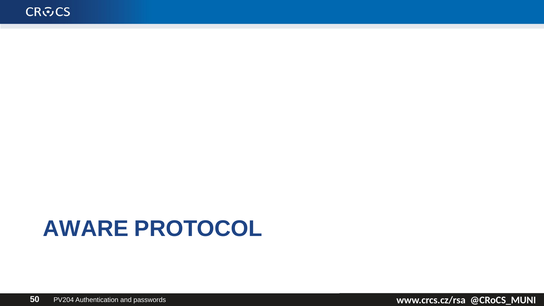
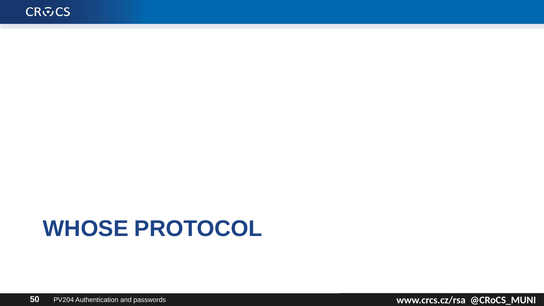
AWARE: AWARE -> WHOSE
